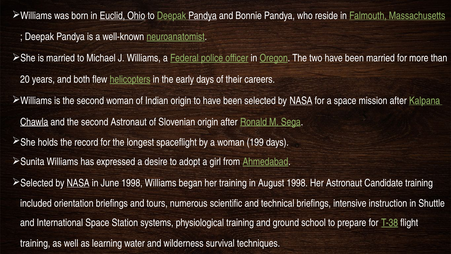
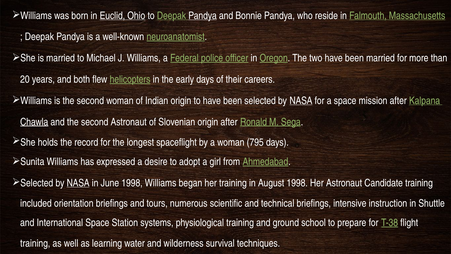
199: 199 -> 795
